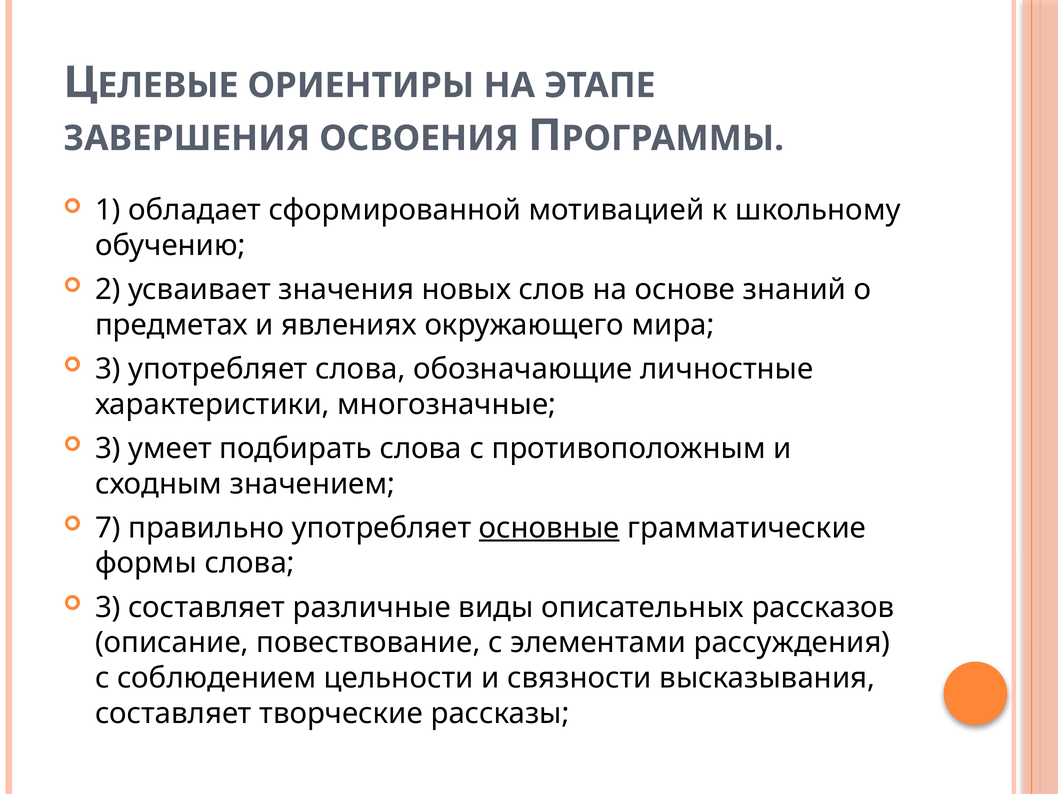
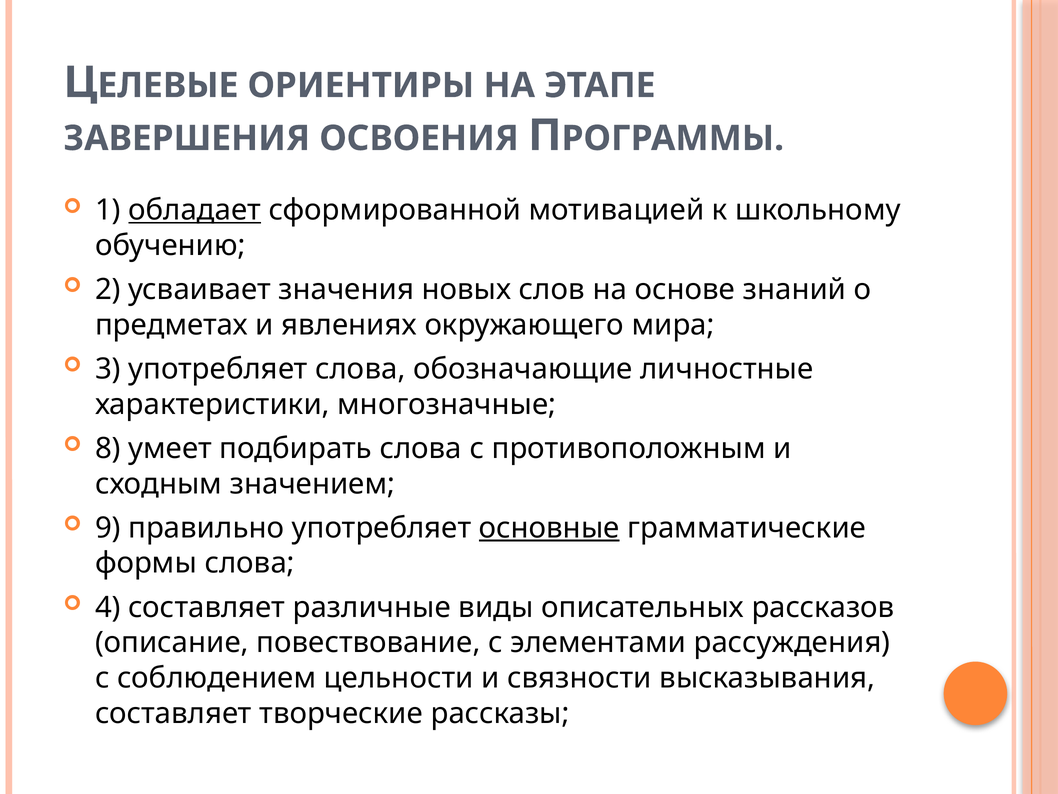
обладает underline: none -> present
3 at (108, 448): 3 -> 8
7: 7 -> 9
3 at (108, 607): 3 -> 4
